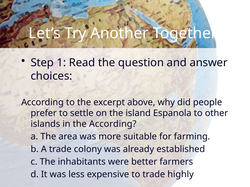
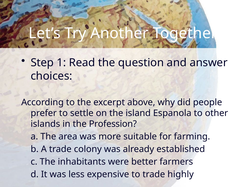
the According: According -> Profession
